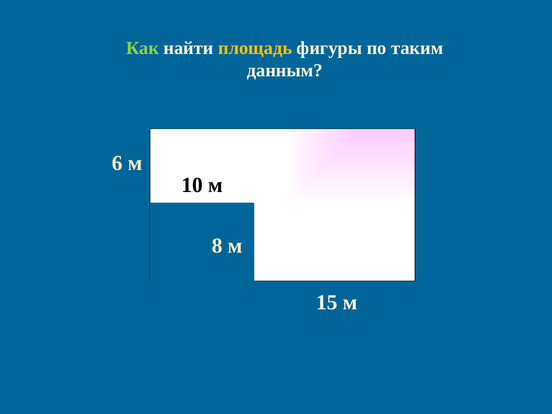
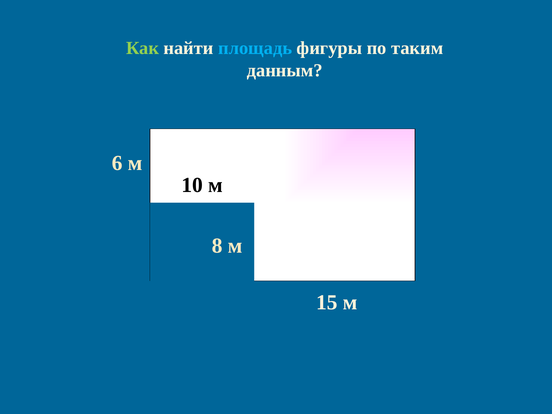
площадь colour: yellow -> light blue
